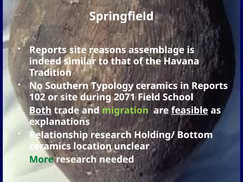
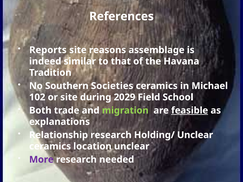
Springfield: Springfield -> References
Typology: Typology -> Societies
in Reports: Reports -> Michael
2071: 2071 -> 2029
Both underline: present -> none
Holding/ Bottom: Bottom -> Unclear
More colour: green -> purple
